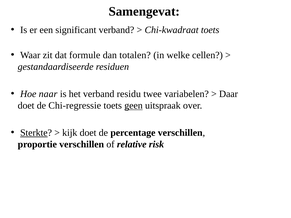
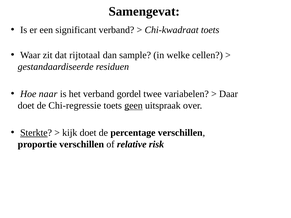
formule: formule -> rijtotaal
totalen: totalen -> sample
residu: residu -> gordel
